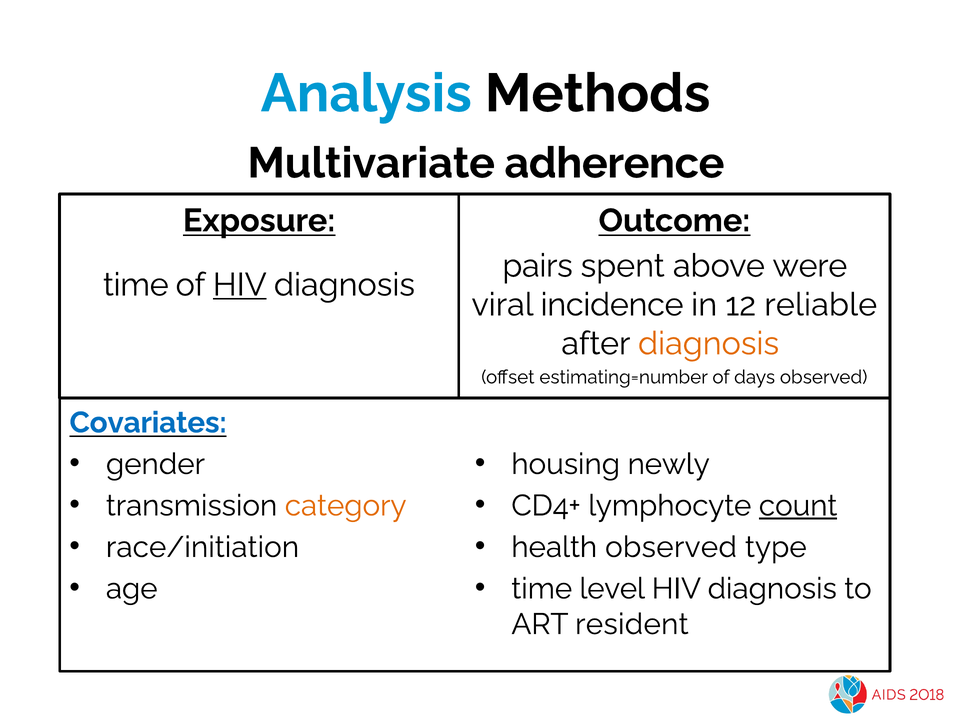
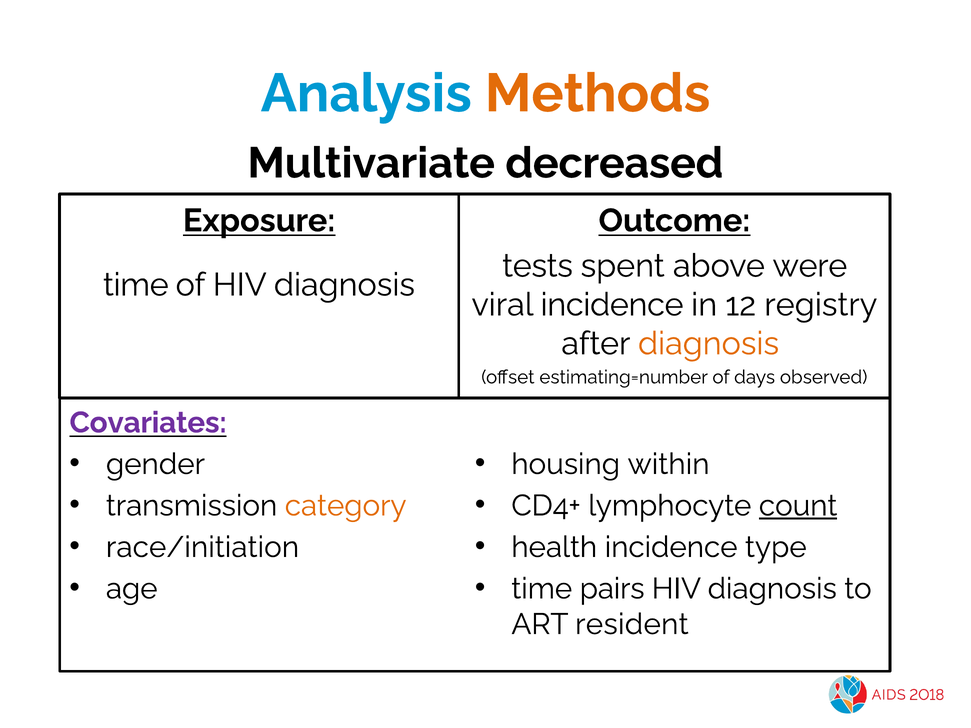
Methods colour: black -> orange
adherence: adherence -> decreased
pairs: pairs -> tests
HIV at (240, 285) underline: present -> none
reliable: reliable -> registry
Covariates colour: blue -> purple
newly: newly -> within
health observed: observed -> incidence
level: level -> pairs
